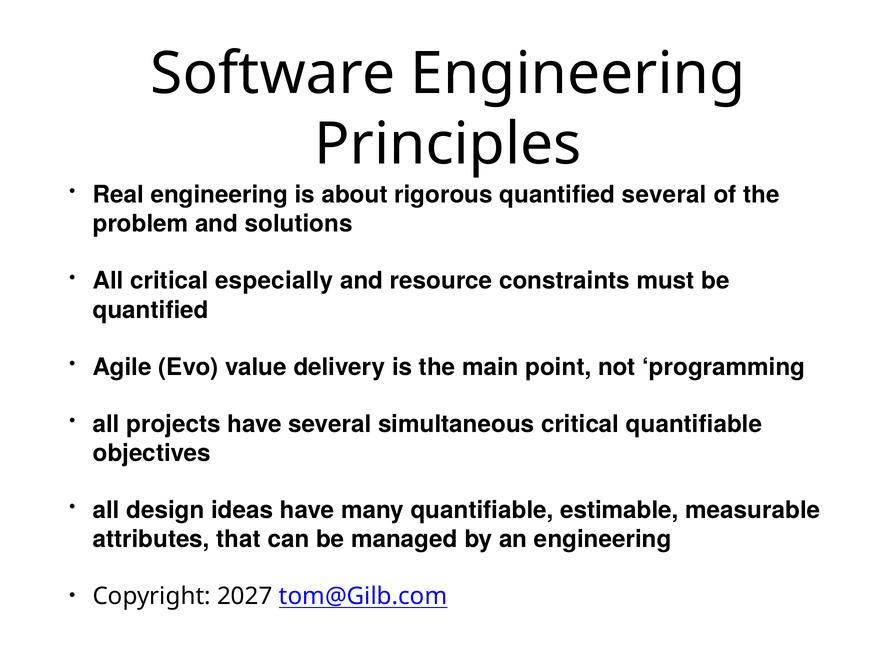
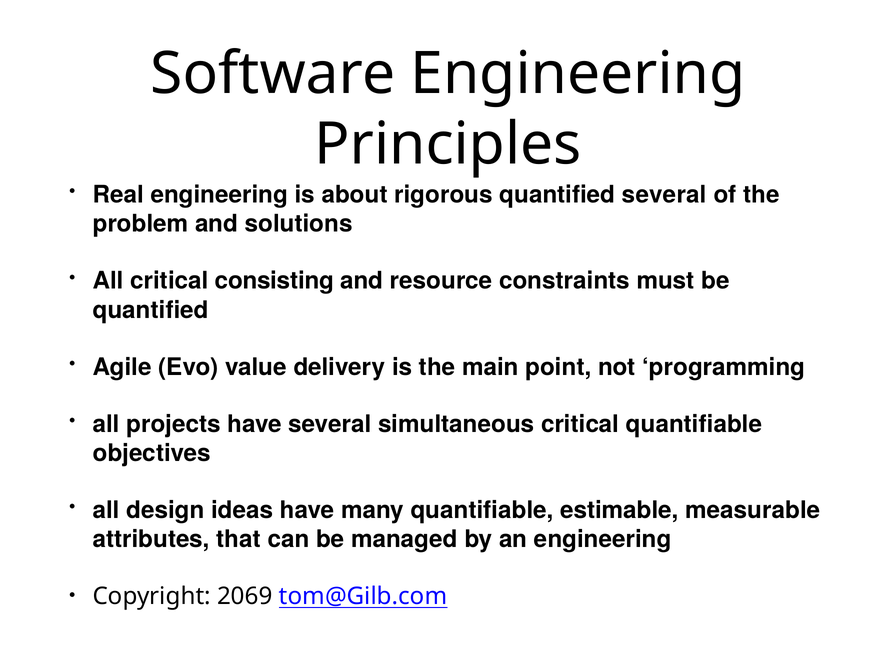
especially: especially -> consisting
2027: 2027 -> 2069
